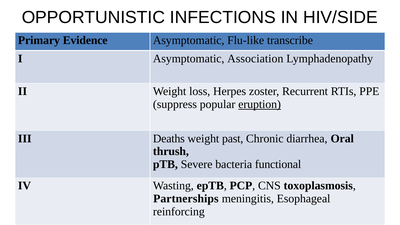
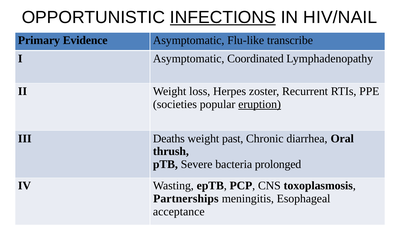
INFECTIONS underline: none -> present
HIV/SIDE: HIV/SIDE -> HIV/NAIL
Association: Association -> Coordinated
suppress: suppress -> societies
functional: functional -> prolonged
reinforcing: reinforcing -> acceptance
